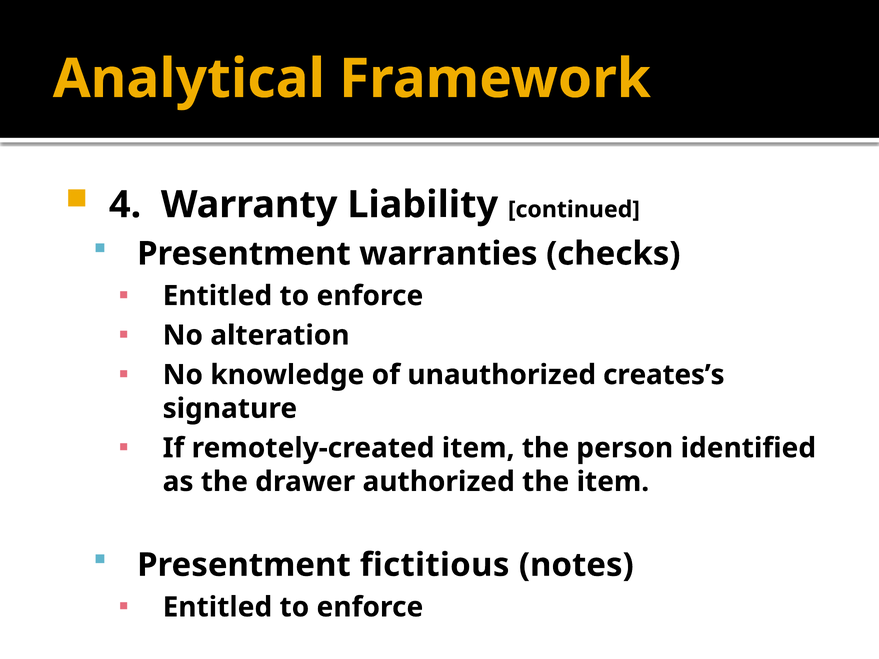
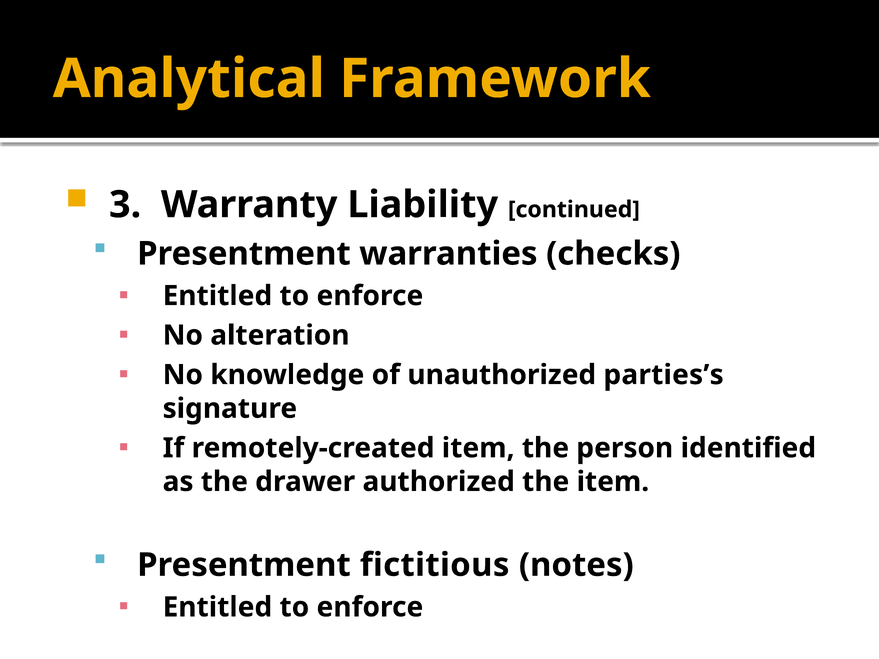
4: 4 -> 3
creates’s: creates’s -> parties’s
